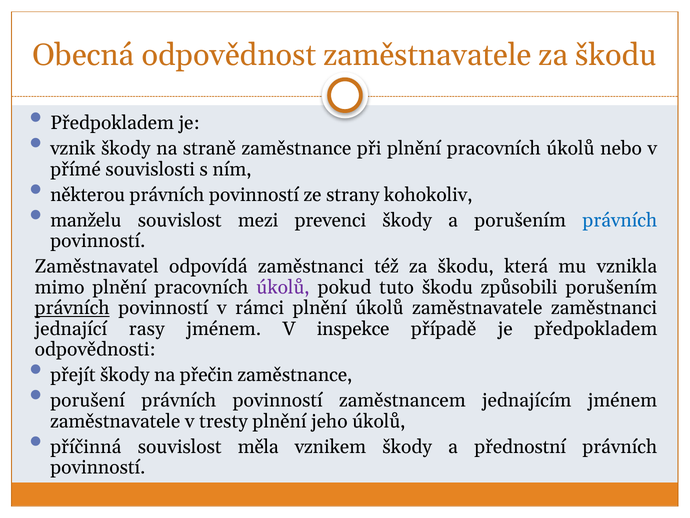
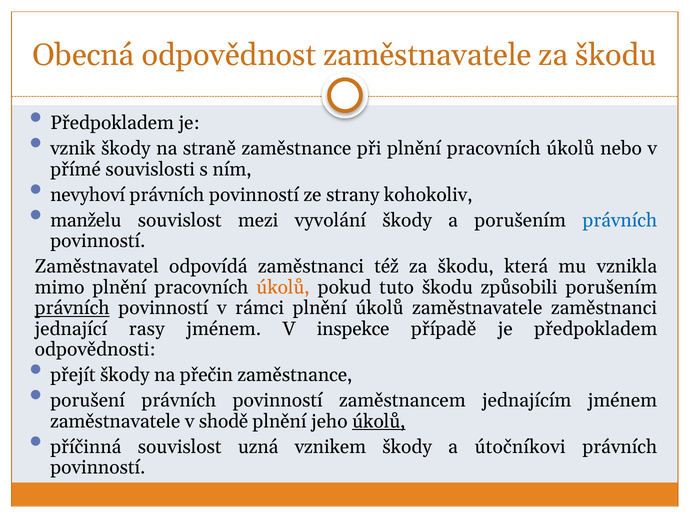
některou: některou -> nevyhoví
prevenci: prevenci -> vyvolání
úkolů at (283, 287) colour: purple -> orange
tresty: tresty -> shodě
úkolů at (379, 421) underline: none -> present
měla: měla -> uzná
přednostní: přednostní -> útočníkovi
